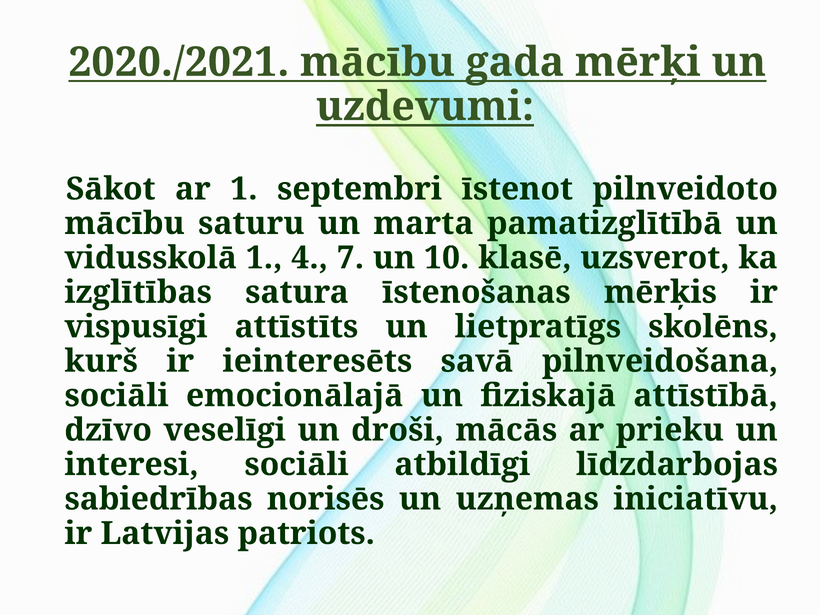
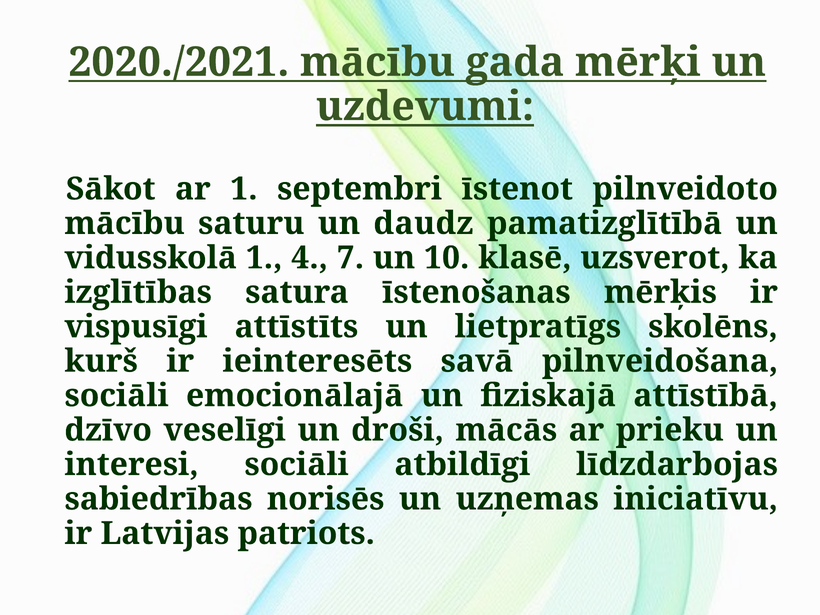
marta: marta -> daudz
